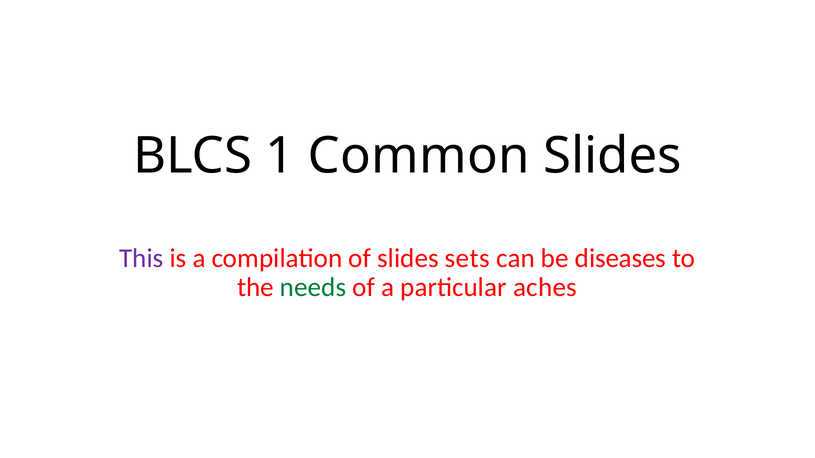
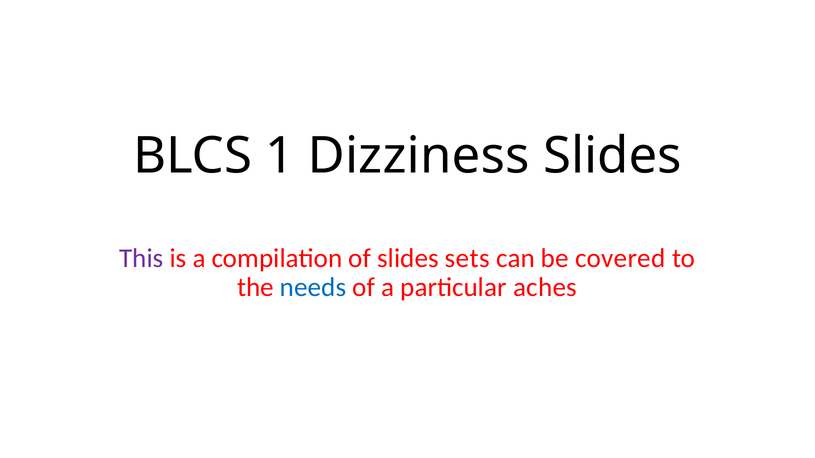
Common: Common -> Dizziness
diseases: diseases -> covered
needs colour: green -> blue
